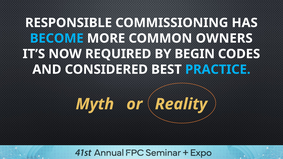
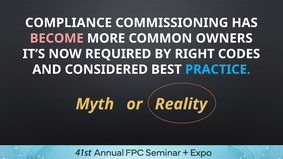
RESPONSIBLE: RESPONSIBLE -> COMPLIANCE
BECOME colour: light blue -> pink
BEGIN: BEGIN -> RIGHT
